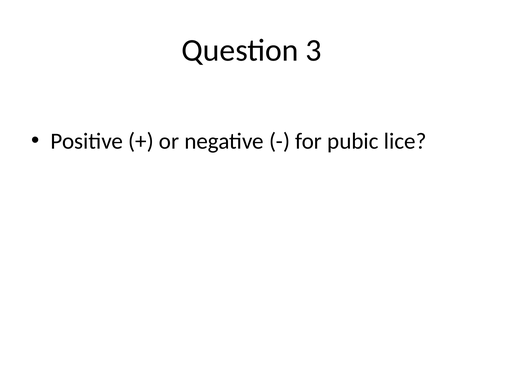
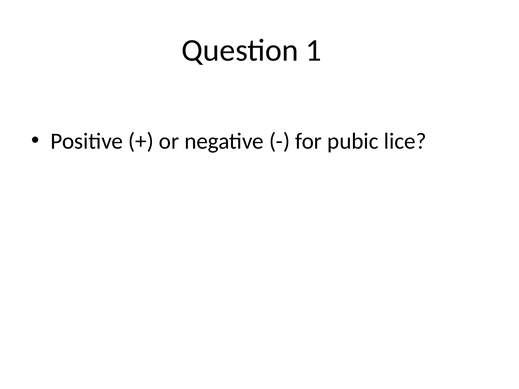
3: 3 -> 1
